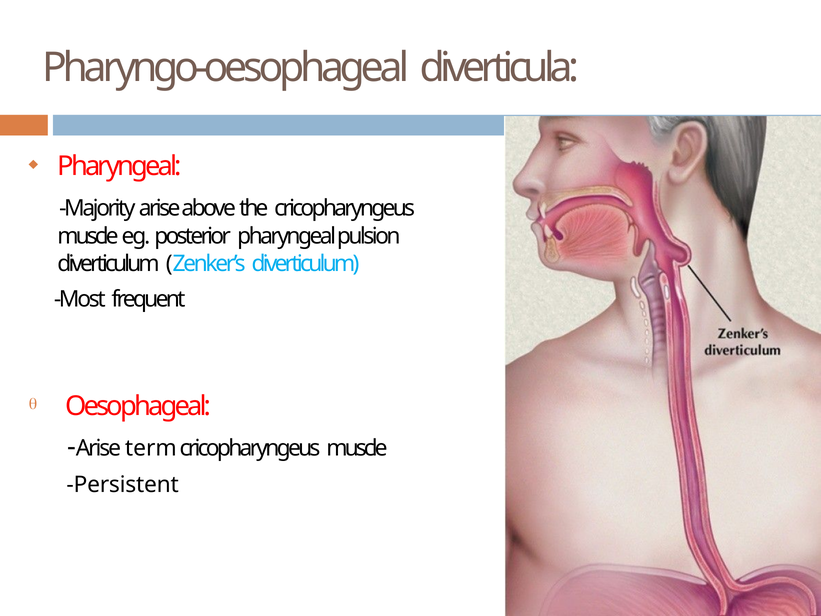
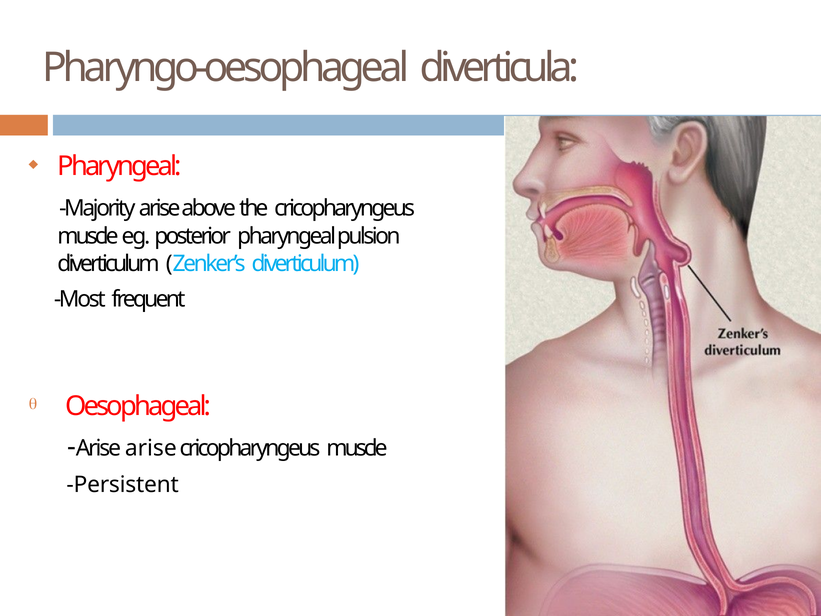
Arise term: term -> arise
